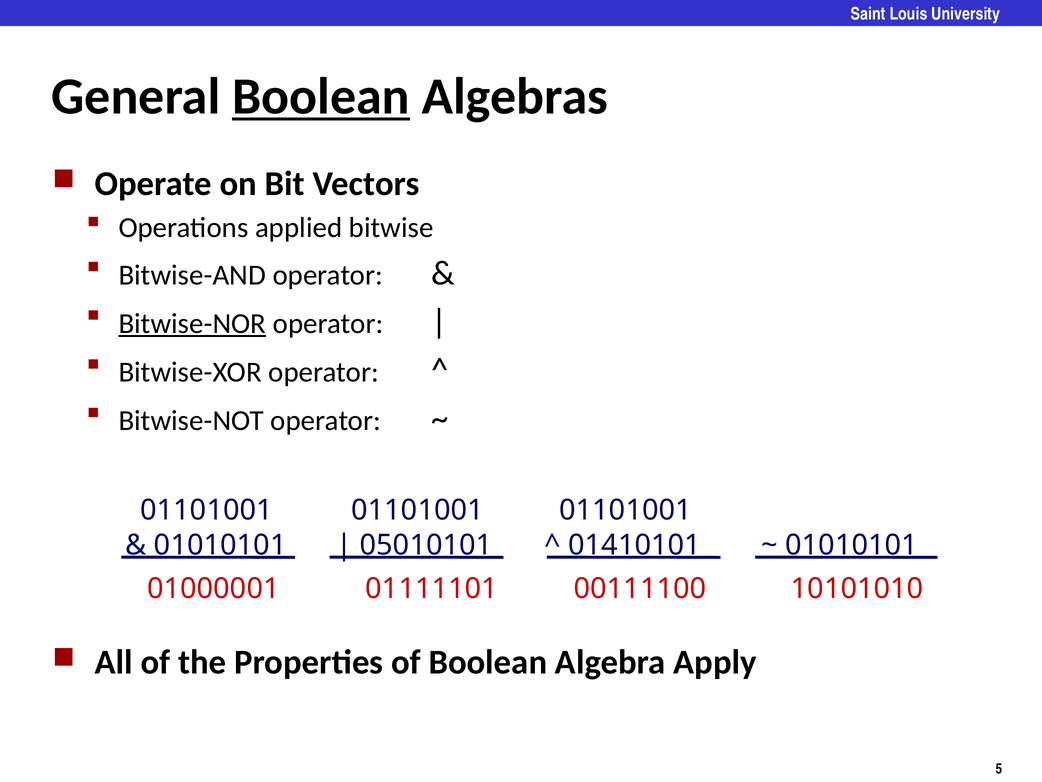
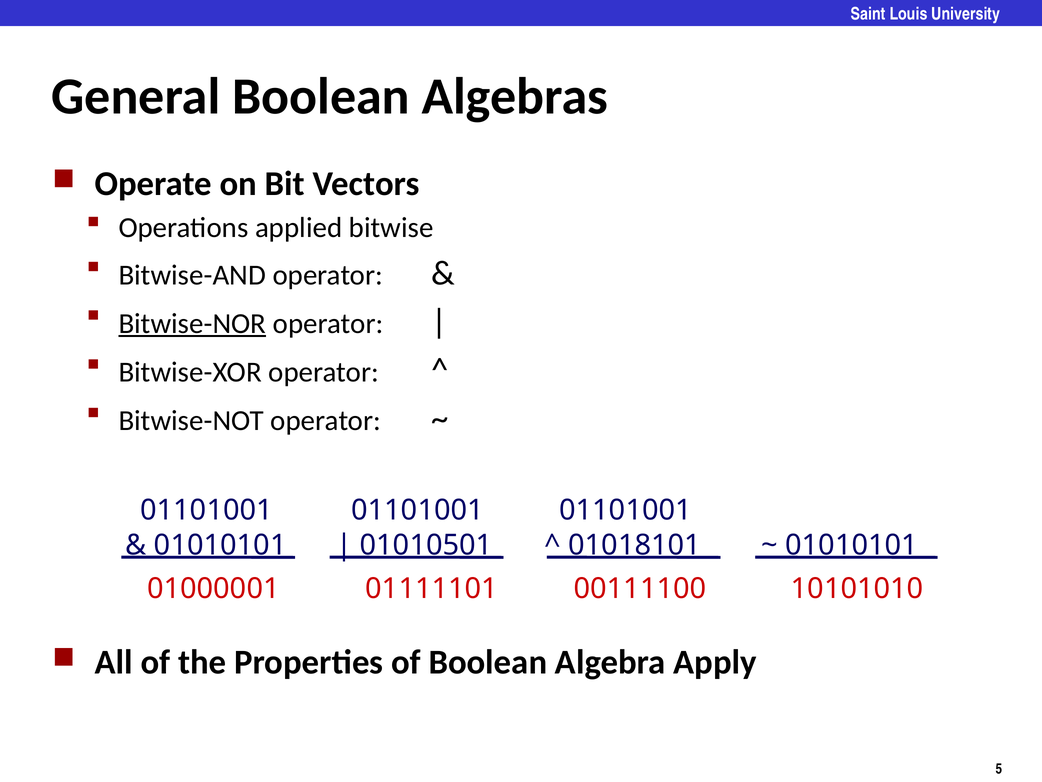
Boolean at (321, 97) underline: present -> none
05010101: 05010101 -> 01010501
01410101: 01410101 -> 01018101
